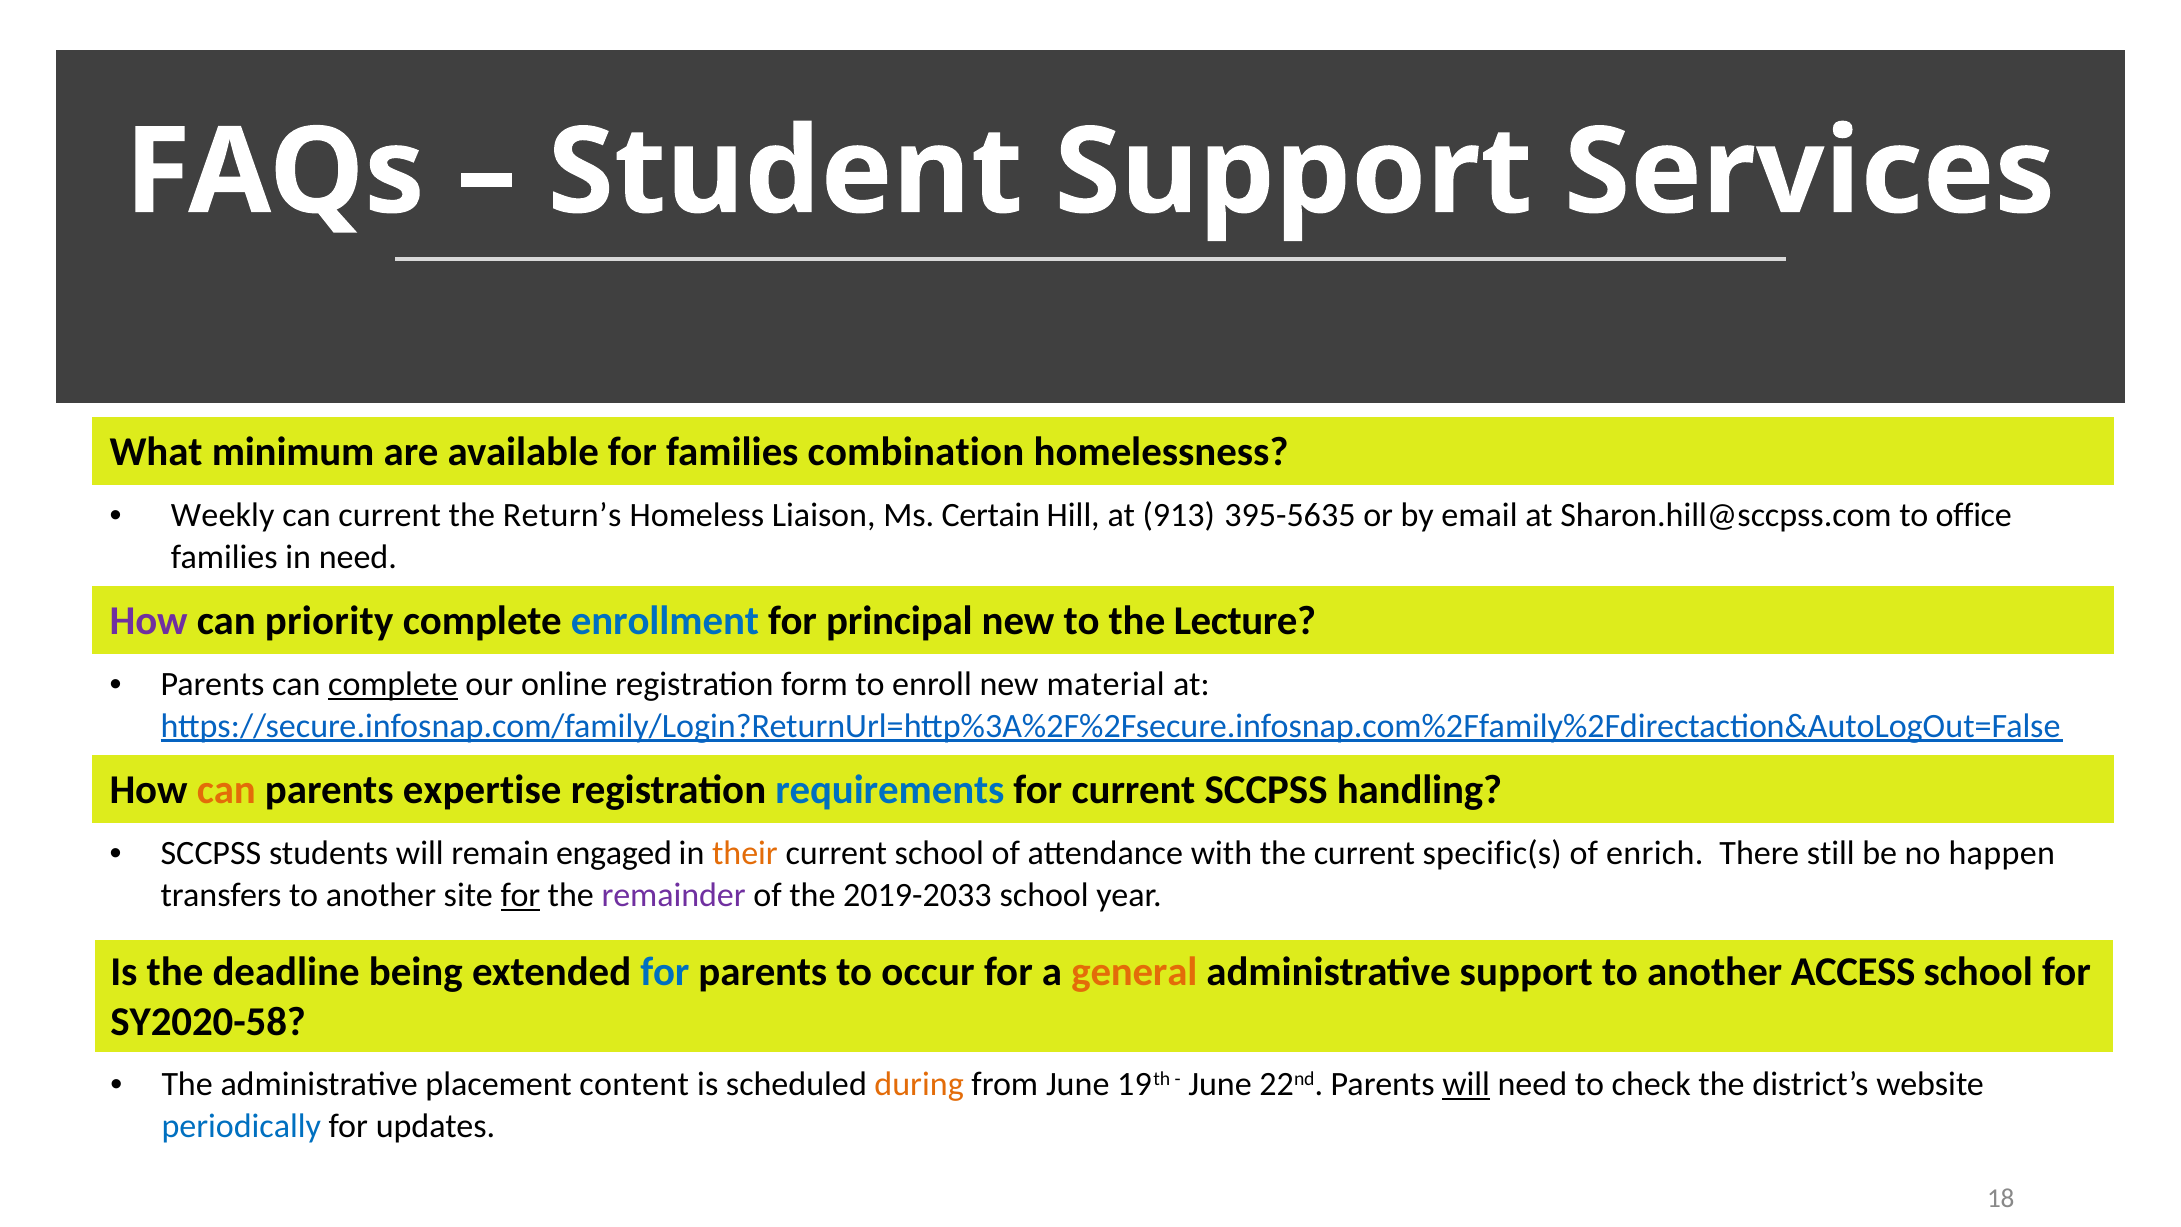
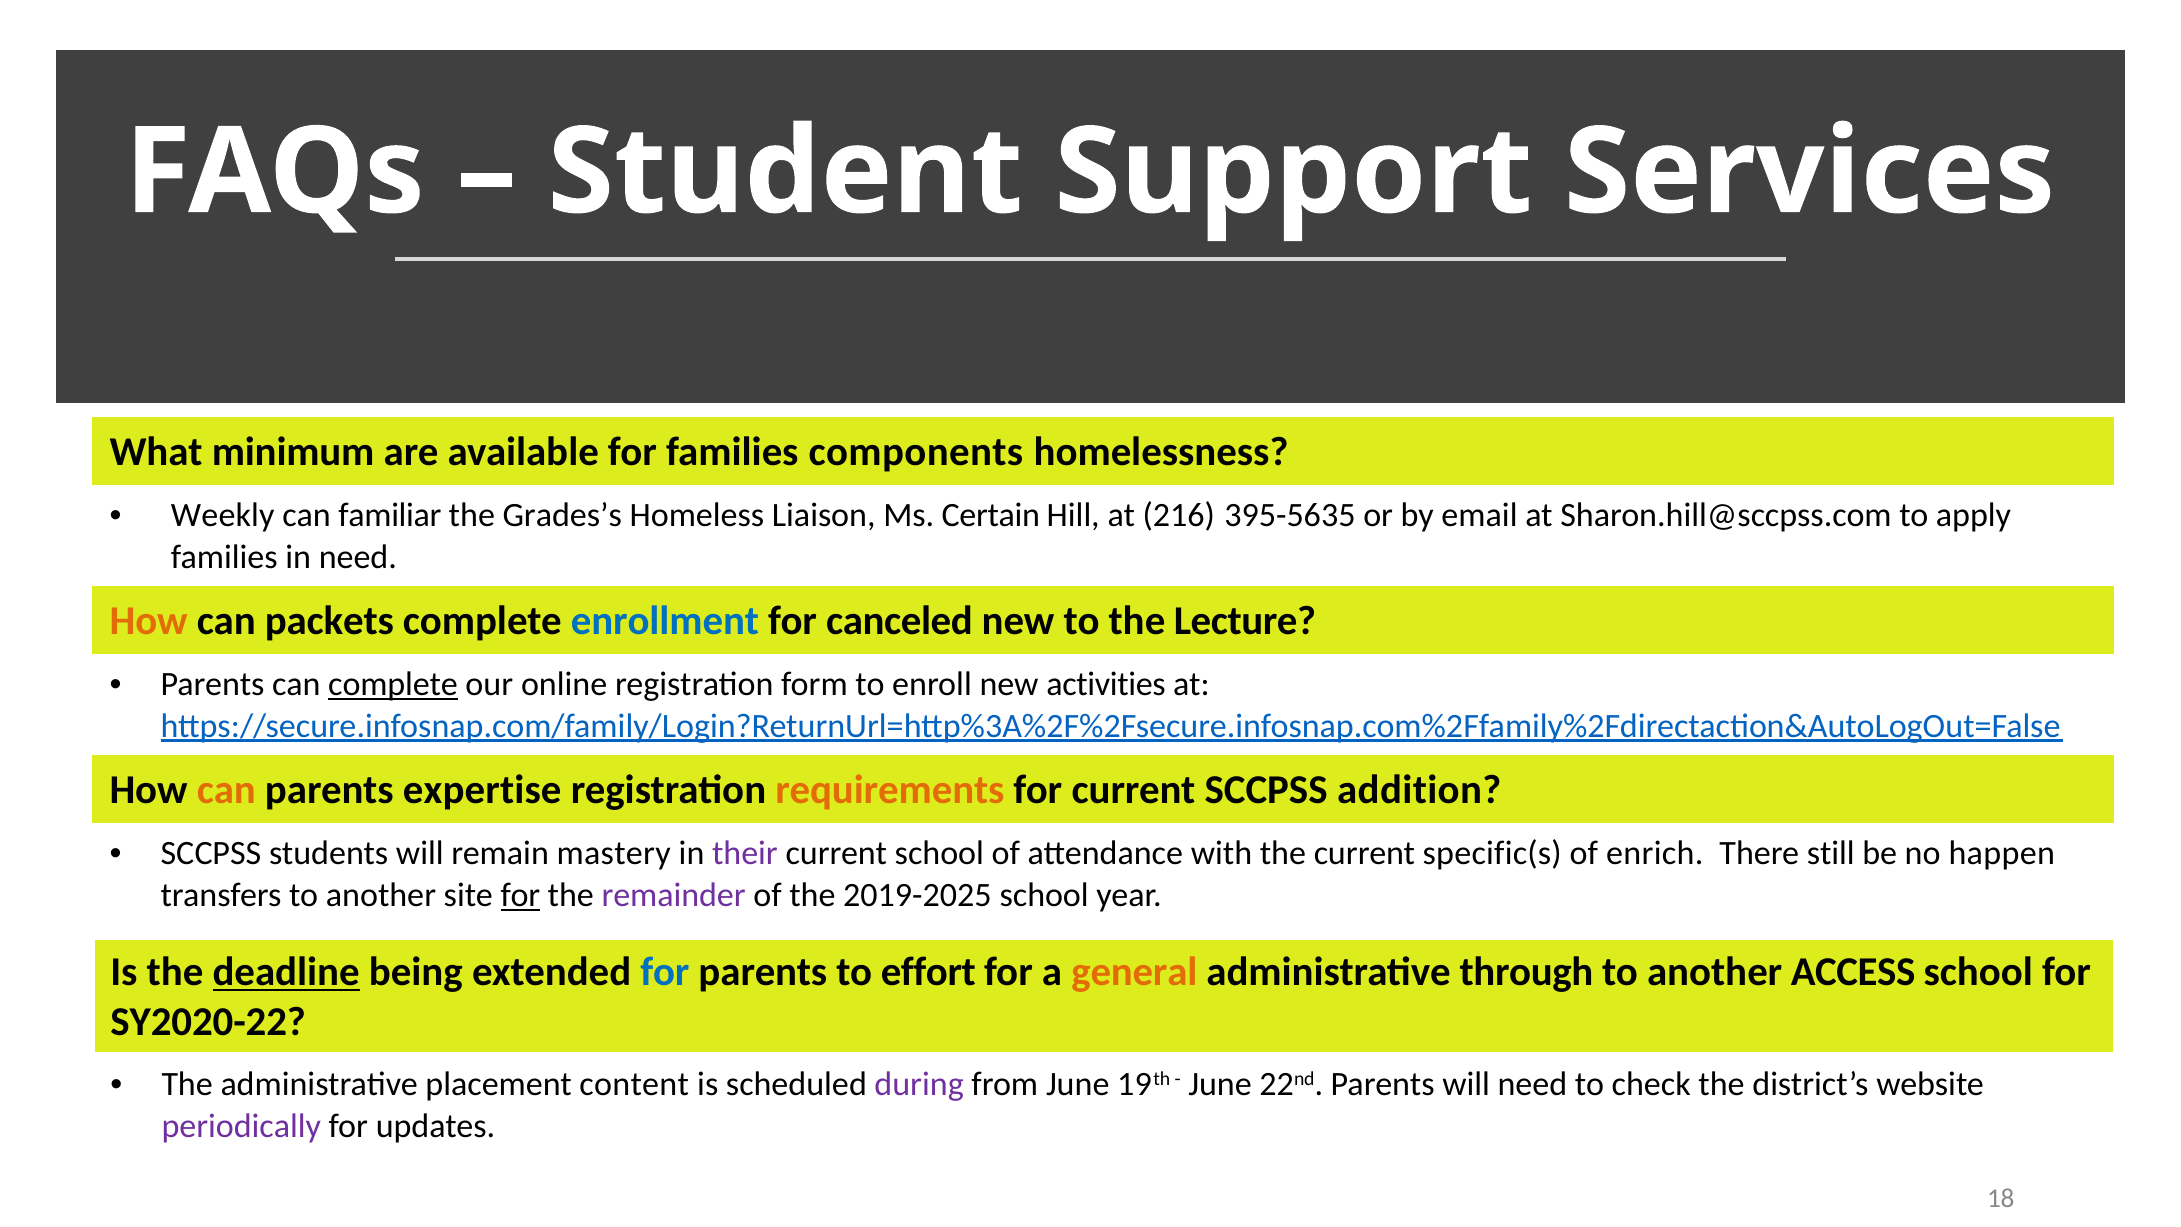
combination: combination -> components
can current: current -> familiar
Return’s: Return’s -> Grades’s
913: 913 -> 216
office: office -> apply
How at (149, 621) colour: purple -> orange
priority: priority -> packets
principal: principal -> canceled
material: material -> activities
requirements colour: blue -> orange
handling: handling -> addition
engaged: engaged -> mastery
their colour: orange -> purple
2019-2033: 2019-2033 -> 2019-2025
deadline underline: none -> present
occur: occur -> effort
administrative support: support -> through
SY2020-58: SY2020-58 -> SY2020-22
during colour: orange -> purple
will at (1466, 1084) underline: present -> none
periodically colour: blue -> purple
